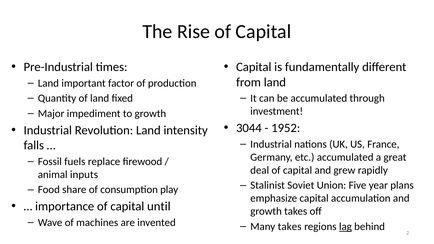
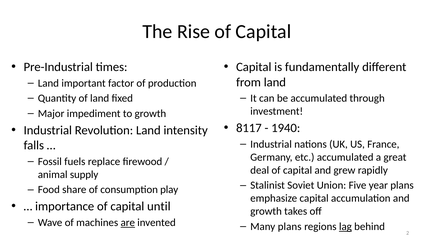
3044: 3044 -> 8117
1952: 1952 -> 1940
inputs: inputs -> supply
are underline: none -> present
Many takes: takes -> plans
